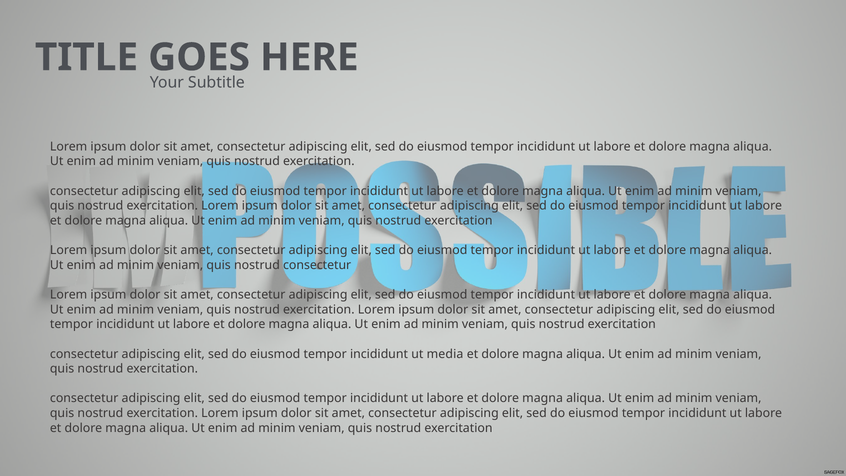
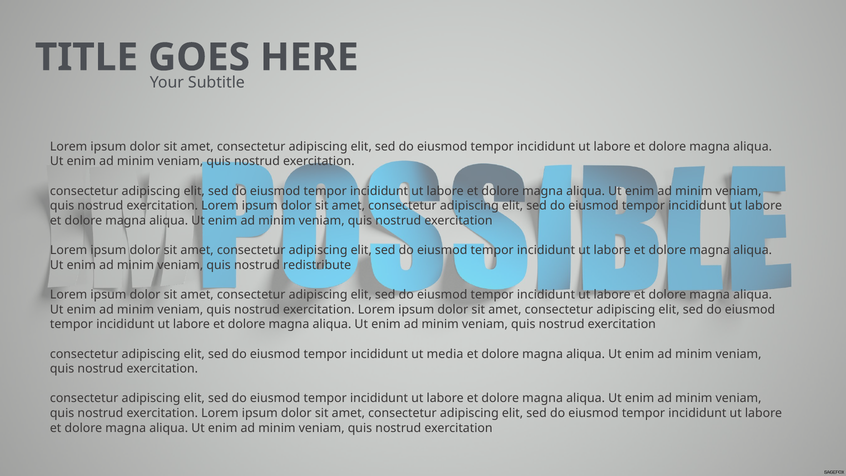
nostrud consectetur: consectetur -> redistribute
